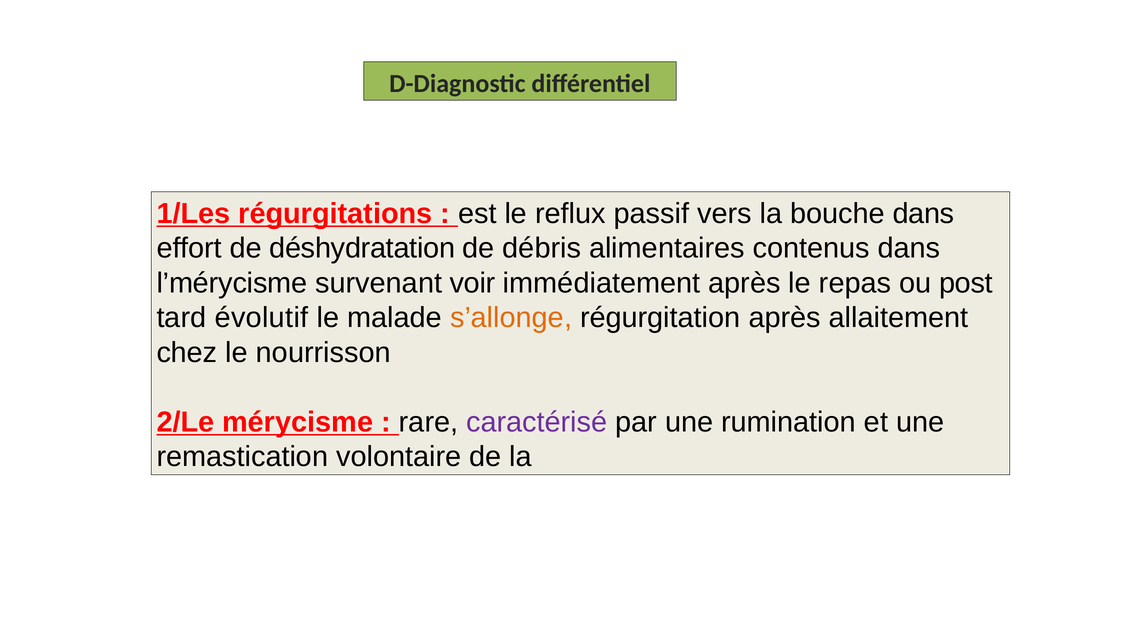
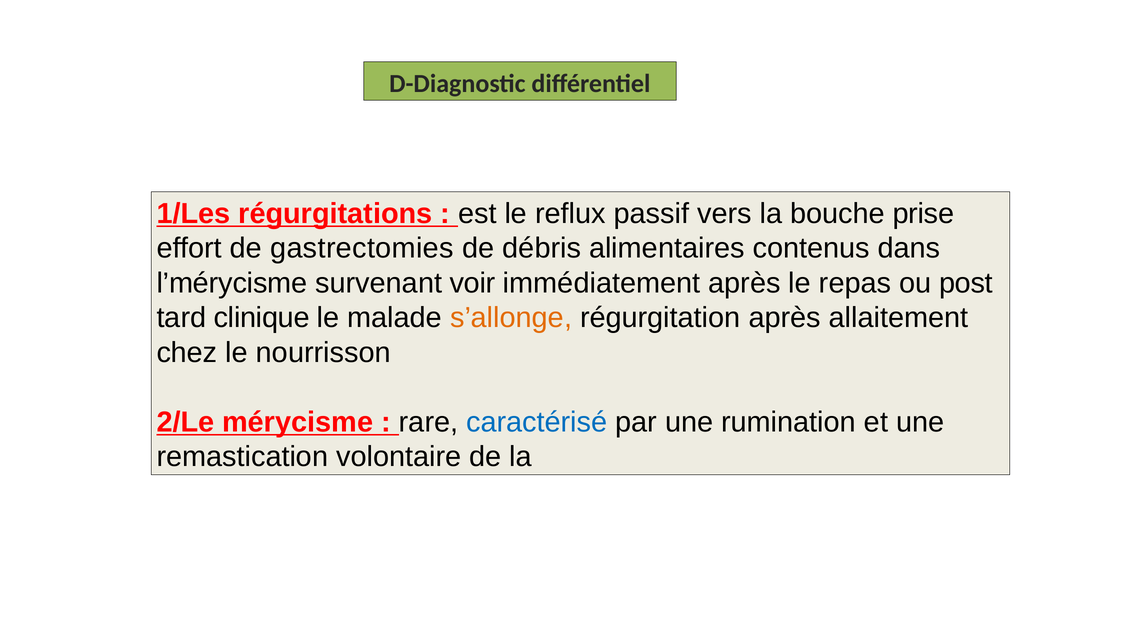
bouche dans: dans -> prise
déshydratation: déshydratation -> gastrectomies
évolutif: évolutif -> clinique
caractérisé colour: purple -> blue
